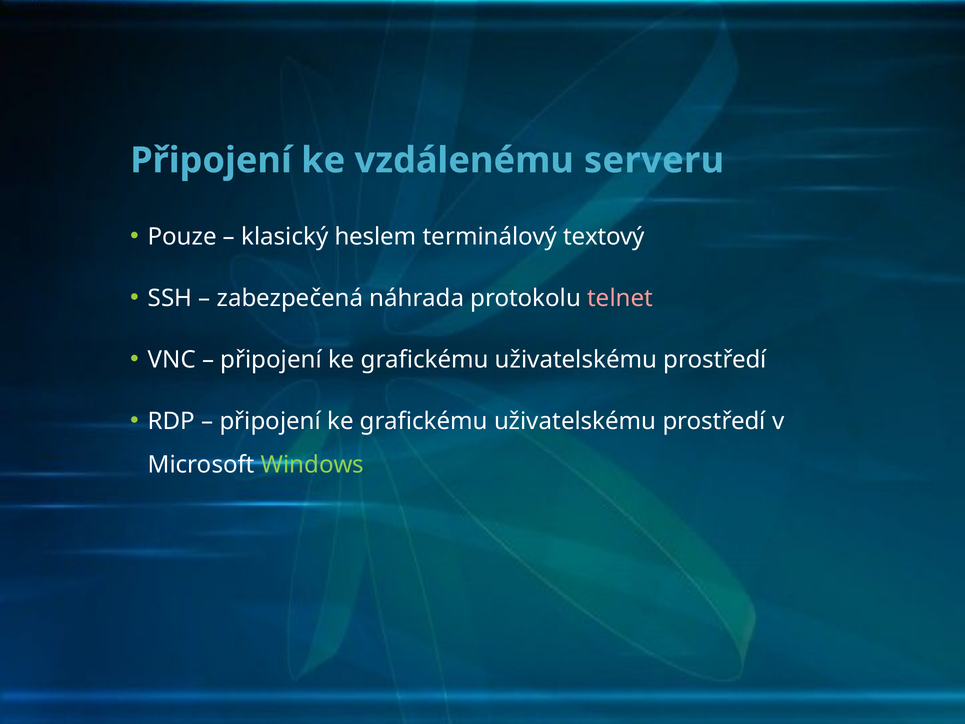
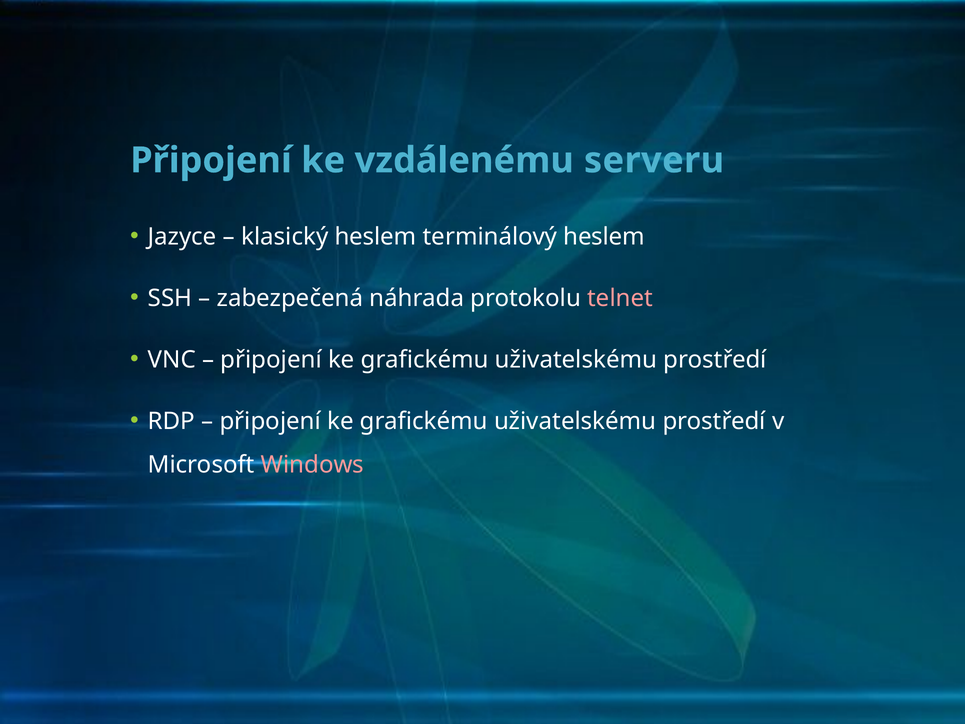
Pouze: Pouze -> Jazyce
terminálový textový: textový -> heslem
Windows colour: light green -> pink
